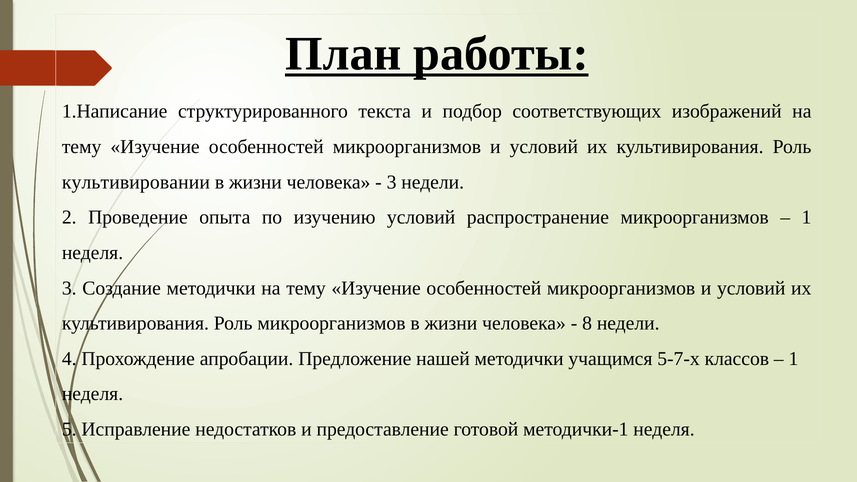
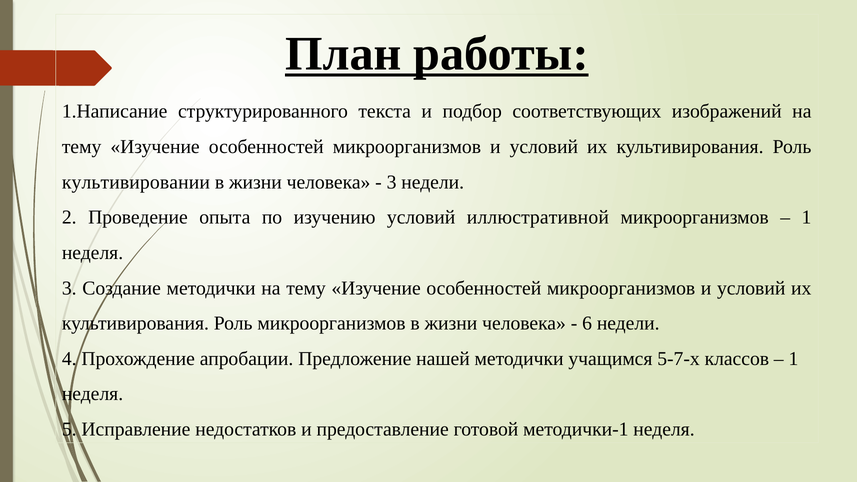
распространение: распространение -> иллюстративной
8: 8 -> 6
